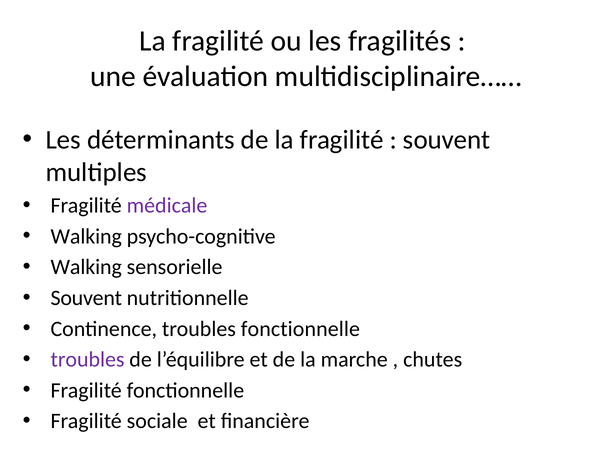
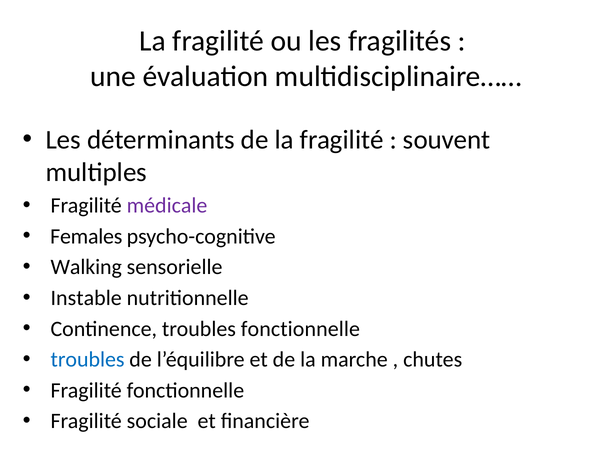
Walking at (86, 236): Walking -> Females
Souvent at (86, 298): Souvent -> Instable
troubles at (88, 360) colour: purple -> blue
